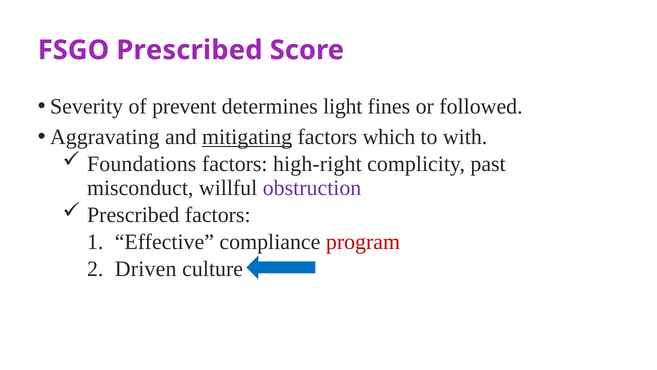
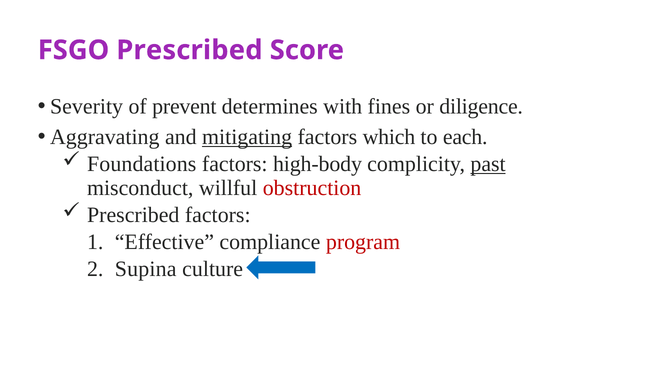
light: light -> with
followed: followed -> diligence
with: with -> each
high-right: high-right -> high-body
past underline: none -> present
obstruction colour: purple -> red
Driven: Driven -> Supina
